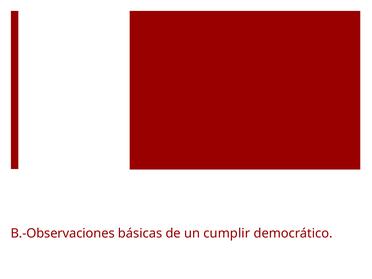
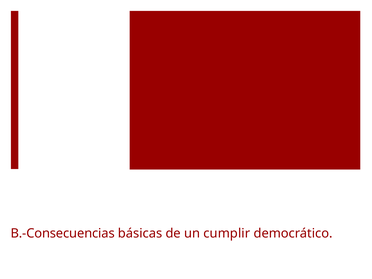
B.-Observaciones: B.-Observaciones -> B.-Consecuencias
